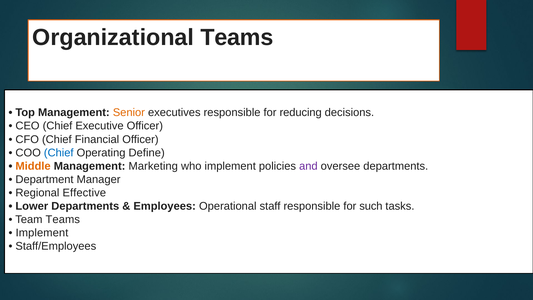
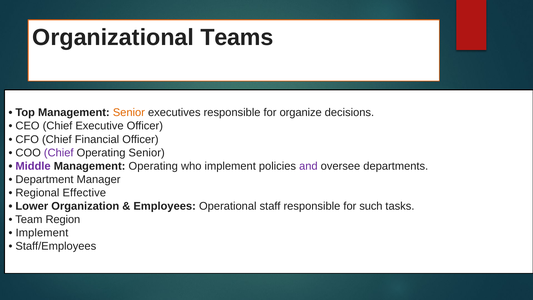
reducing: reducing -> organize
Chief at (59, 153) colour: blue -> purple
Operating Define: Define -> Senior
Middle colour: orange -> purple
Management Marketing: Marketing -> Operating
Lower Departments: Departments -> Organization
Team Teams: Teams -> Region
